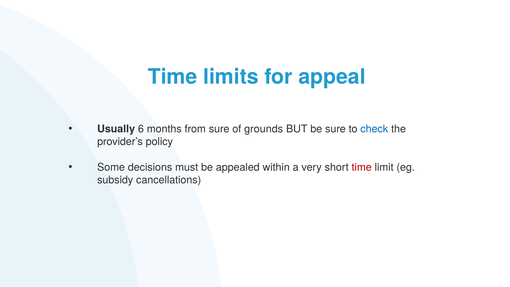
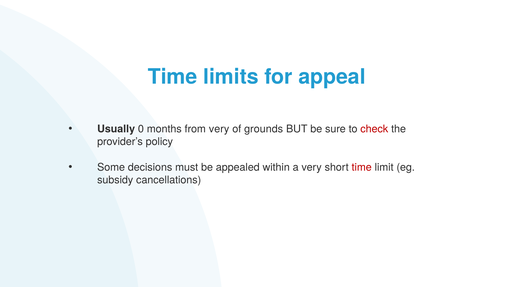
6: 6 -> 0
from sure: sure -> very
check colour: blue -> red
